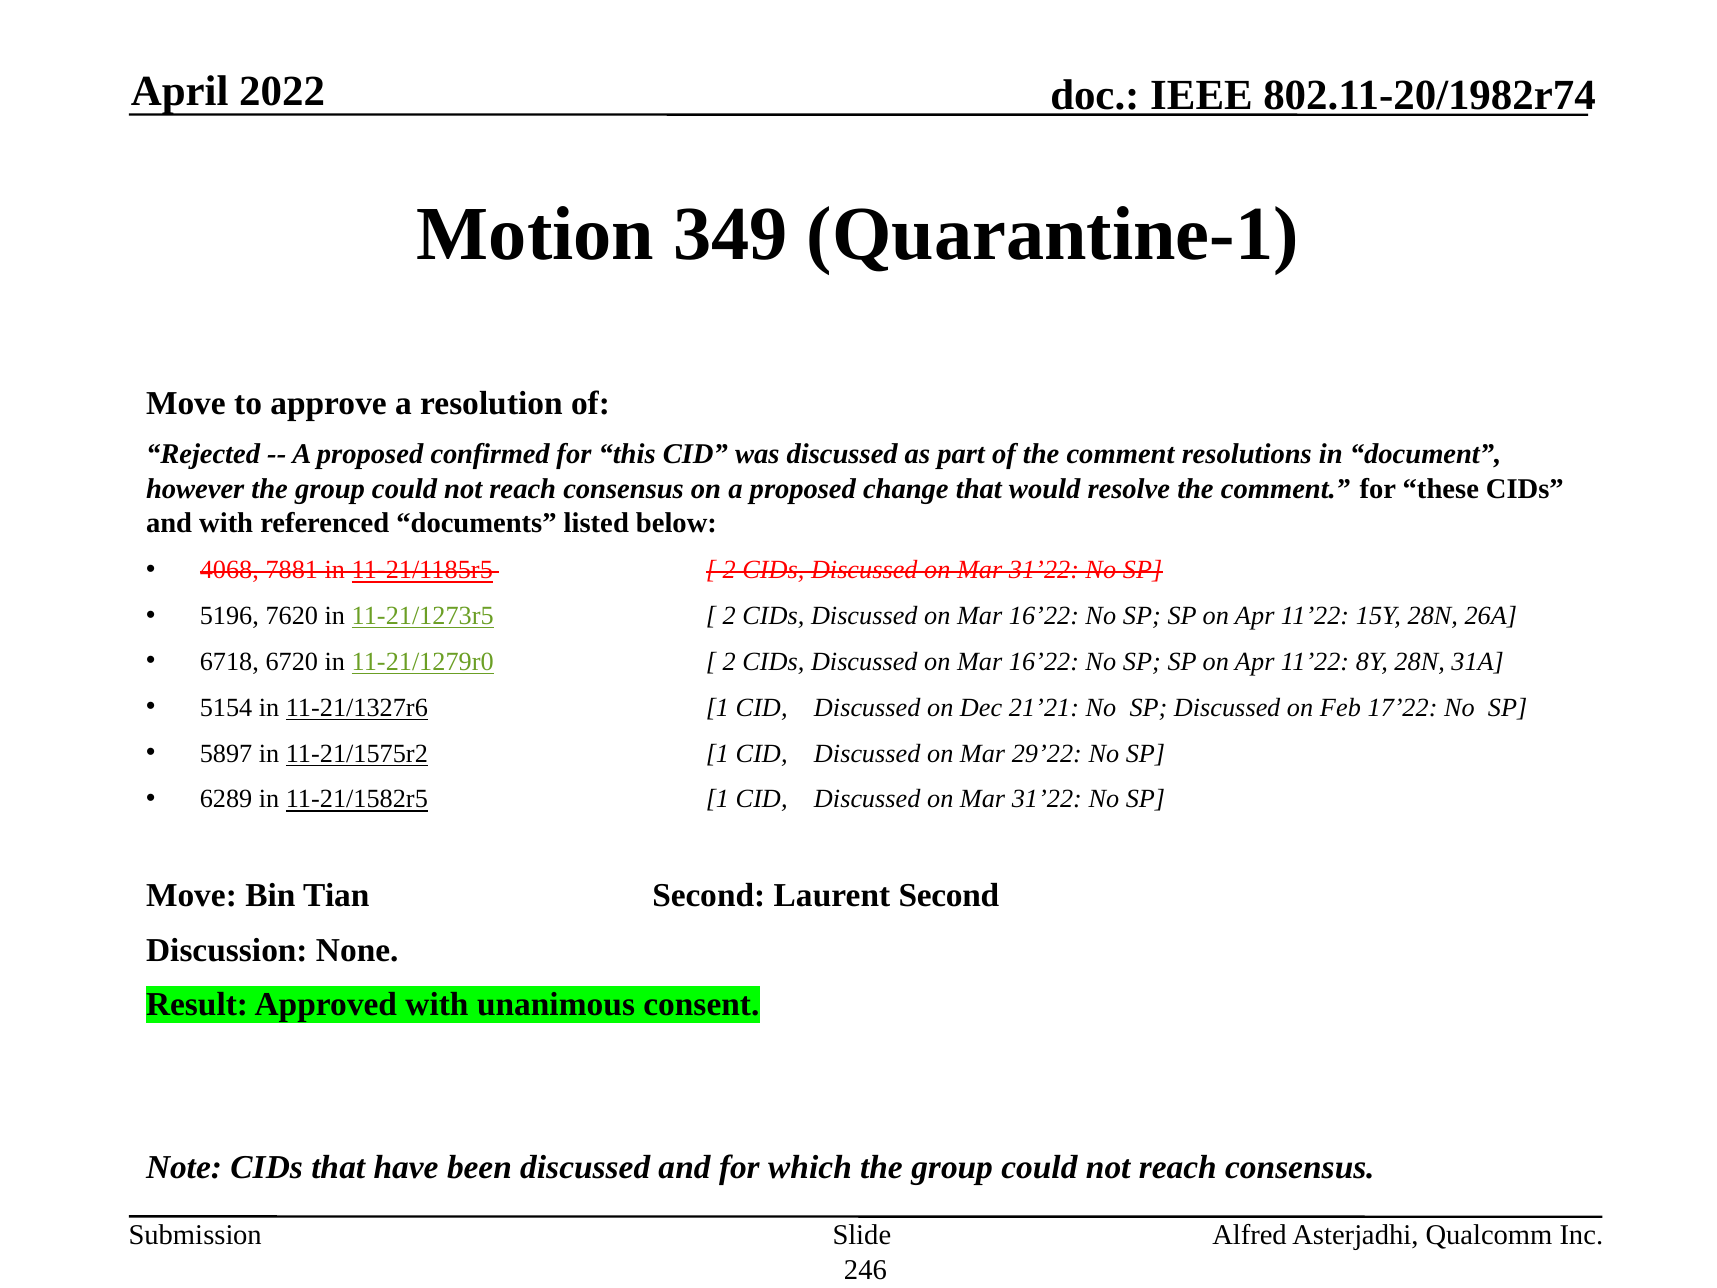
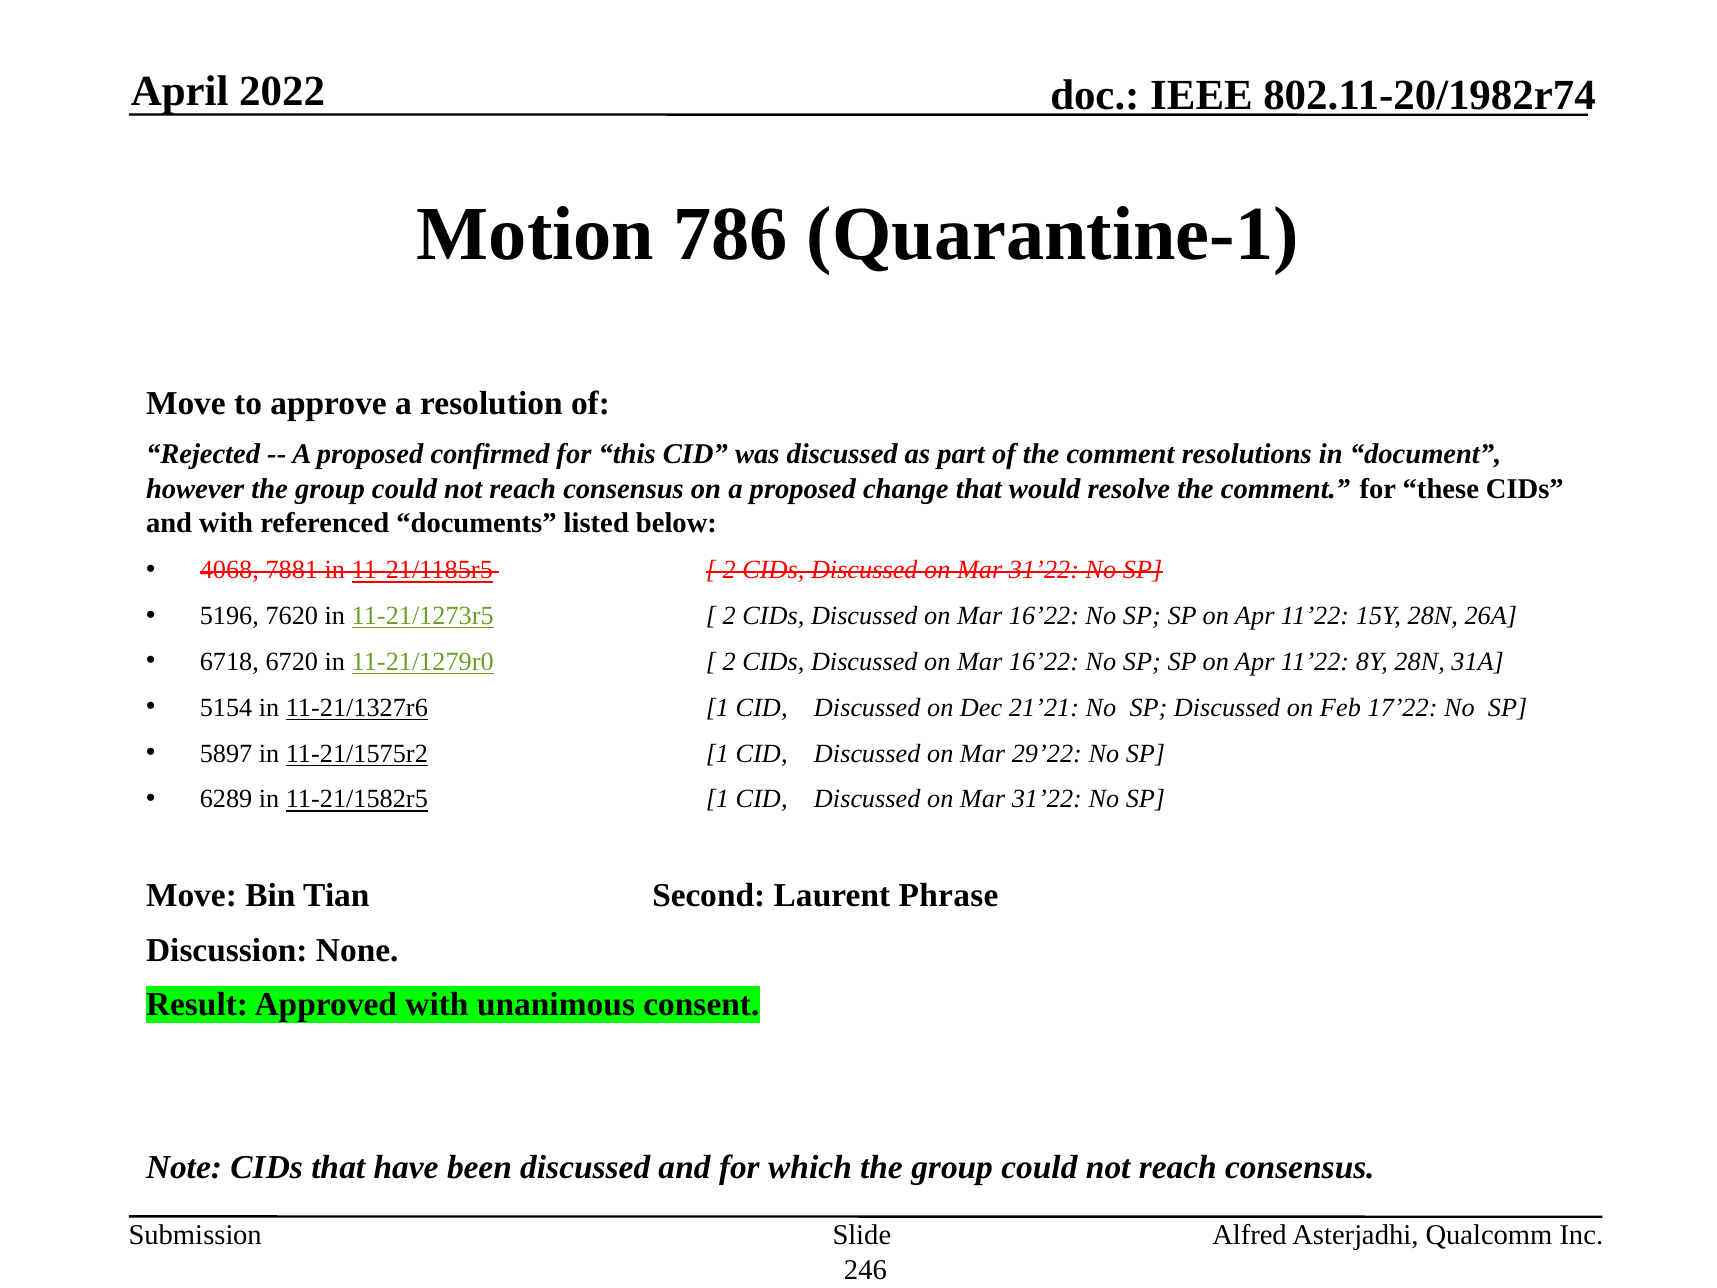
349: 349 -> 786
Laurent Second: Second -> Phrase
